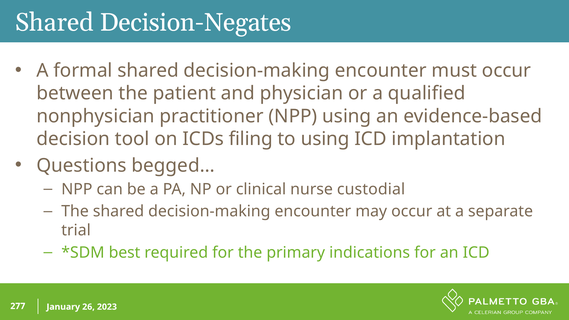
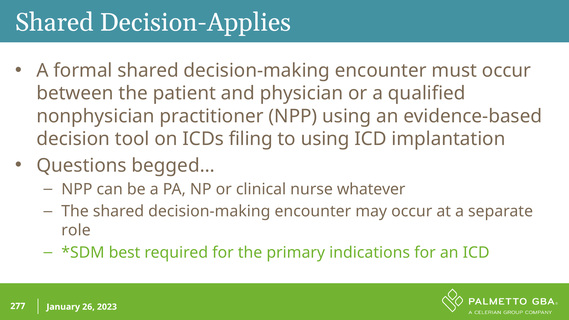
Decision-Negates: Decision-Negates -> Decision-Applies
custodial: custodial -> whatever
trial: trial -> role
